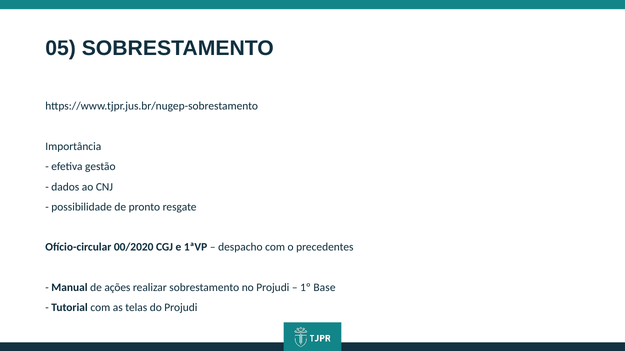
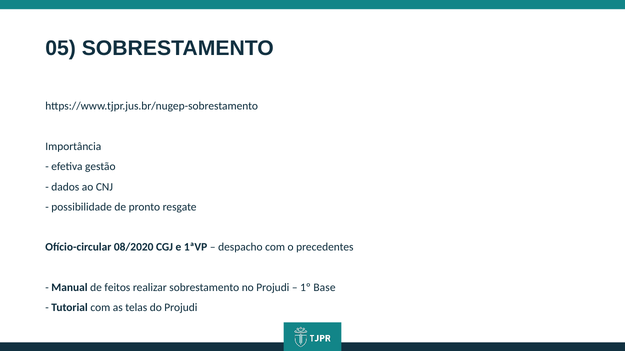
00/2020: 00/2020 -> 08/2020
ações: ações -> feitos
